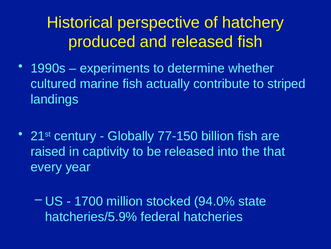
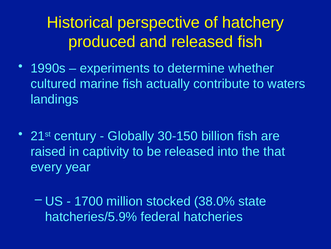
striped: striped -> waters
77-150: 77-150 -> 30-150
94.0%: 94.0% -> 38.0%
